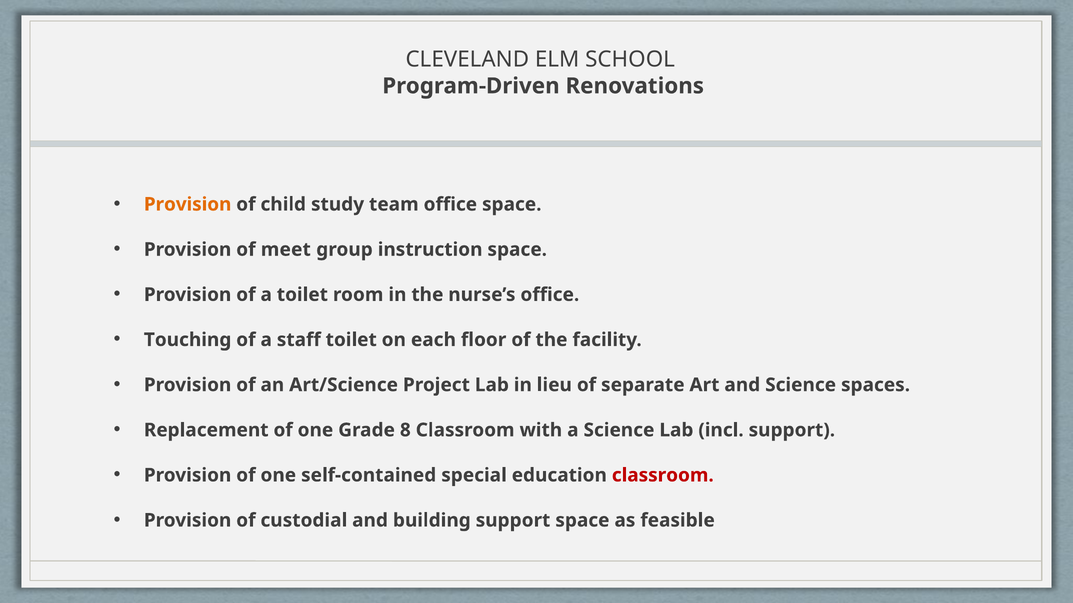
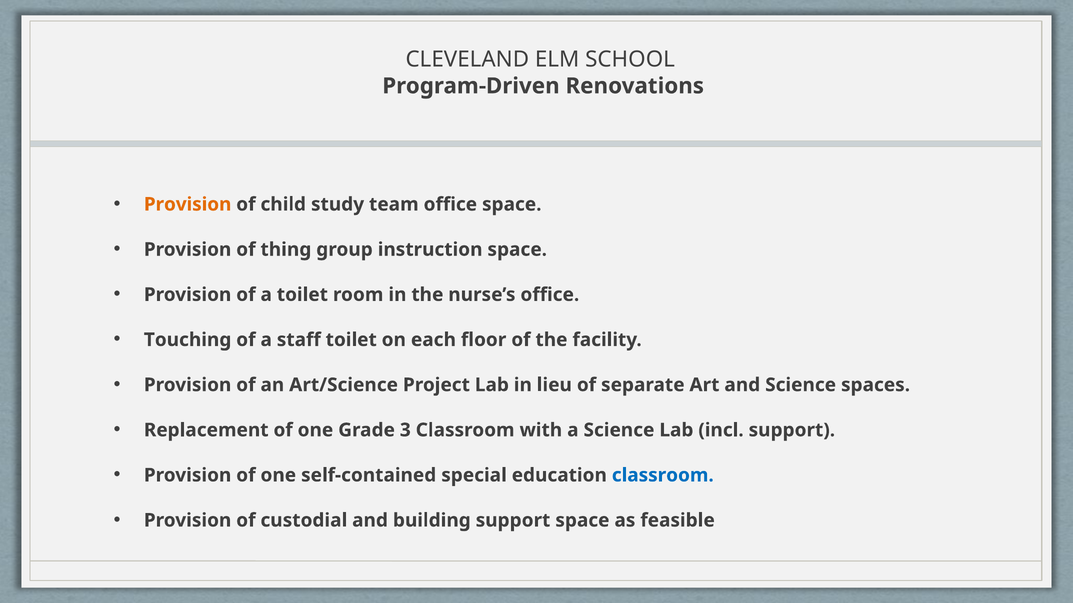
meet: meet -> thing
8: 8 -> 3
classroom at (663, 476) colour: red -> blue
